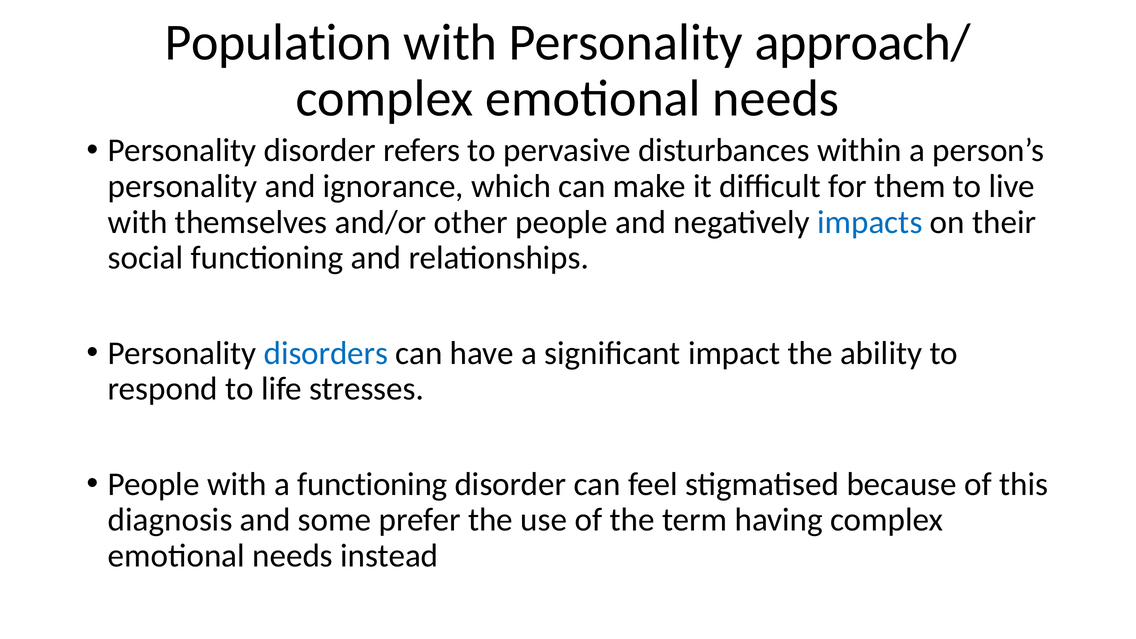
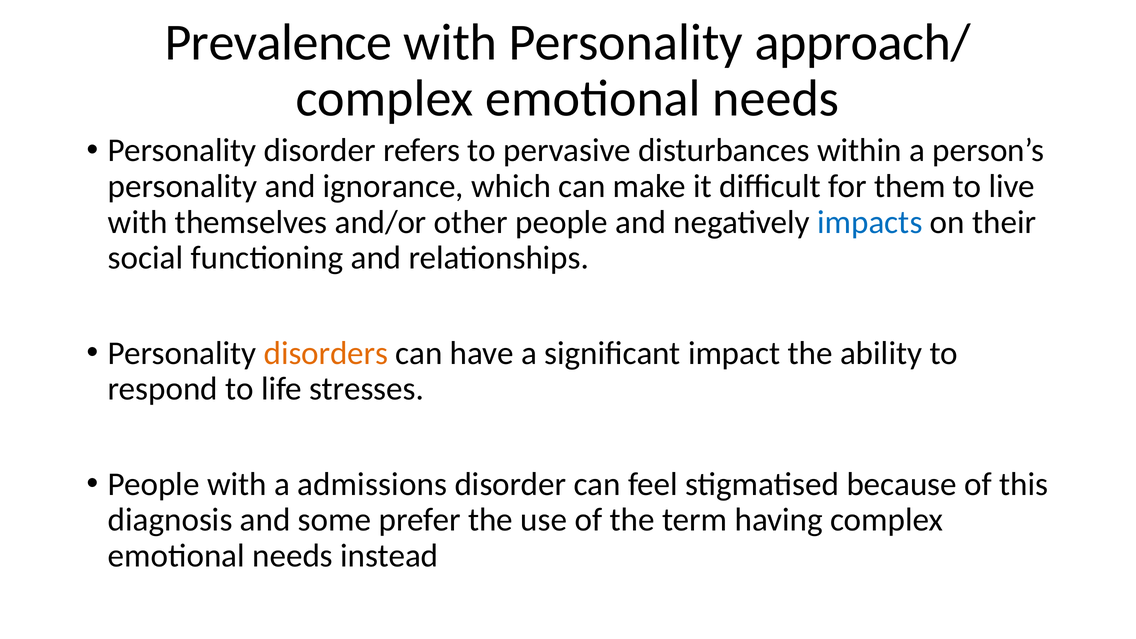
Population: Population -> Prevalence
disorders colour: blue -> orange
a functioning: functioning -> admissions
